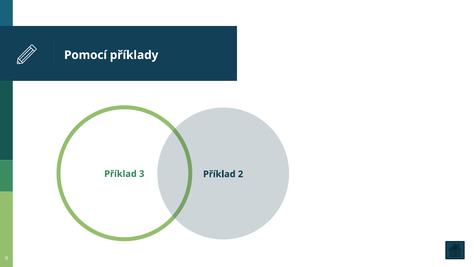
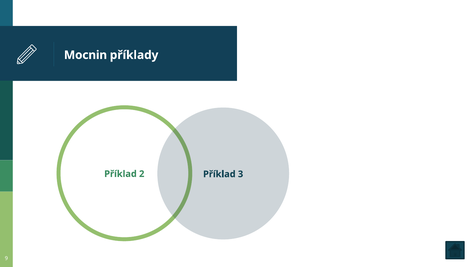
Pomocí: Pomocí -> Mocnin
3: 3 -> 2
2: 2 -> 3
